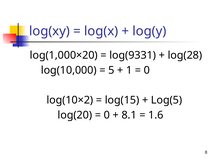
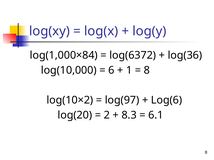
log(1,000×20: log(1,000×20 -> log(1,000×84
log(9331: log(9331 -> log(6372
log(28: log(28 -> log(36
5: 5 -> 6
0 at (147, 70): 0 -> 8
log(15: log(15 -> log(97
Log(5: Log(5 -> Log(6
0 at (107, 115): 0 -> 2
8.1: 8.1 -> 8.3
1.6: 1.6 -> 6.1
